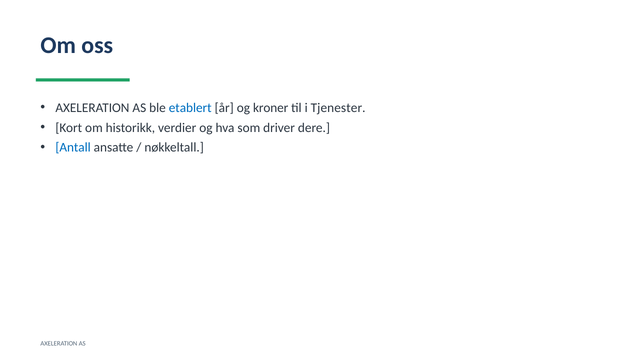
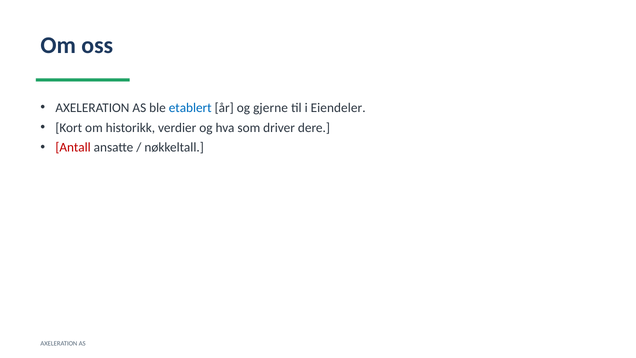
kroner: kroner -> gjerne
Tjenester: Tjenester -> Eiendeler
Antall colour: blue -> red
